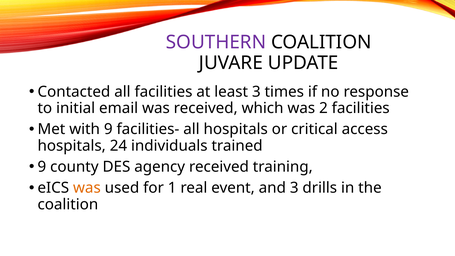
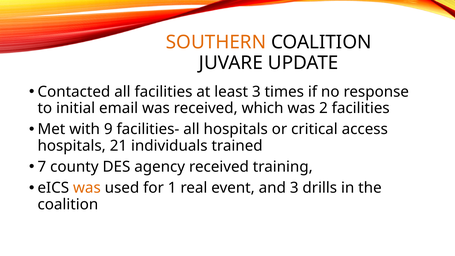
SOUTHERN colour: purple -> orange
24: 24 -> 21
9 at (42, 167): 9 -> 7
